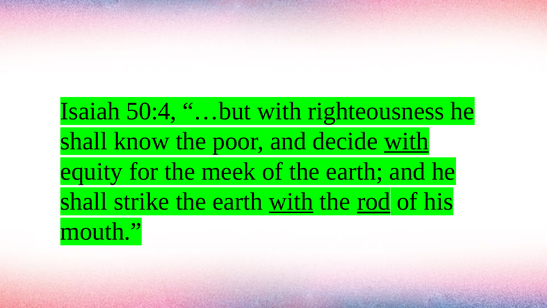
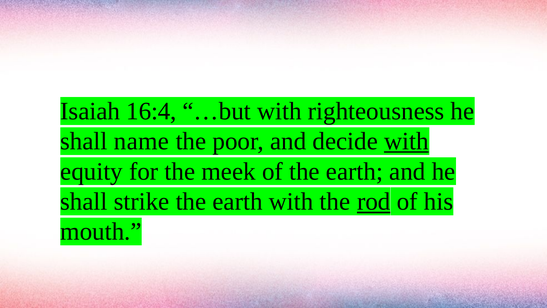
50:4: 50:4 -> 16:4
know: know -> name
with at (291, 201) underline: present -> none
